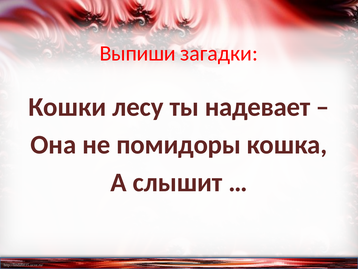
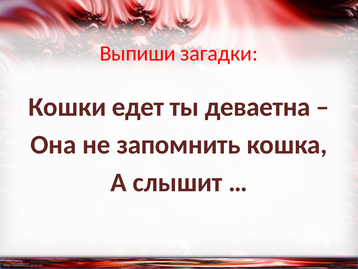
лесу: лесу -> едет
надевает: надевает -> деваетна
помидоры: помидоры -> запомнить
